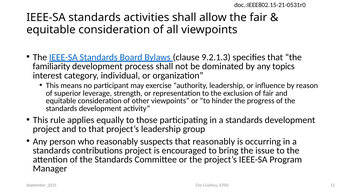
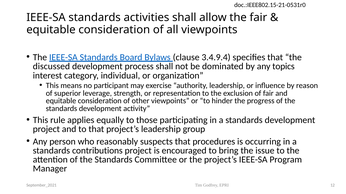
9.2.1.3: 9.2.1.3 -> 3.4.9.4
familiarity: familiarity -> discussed
that reasonably: reasonably -> procedures
